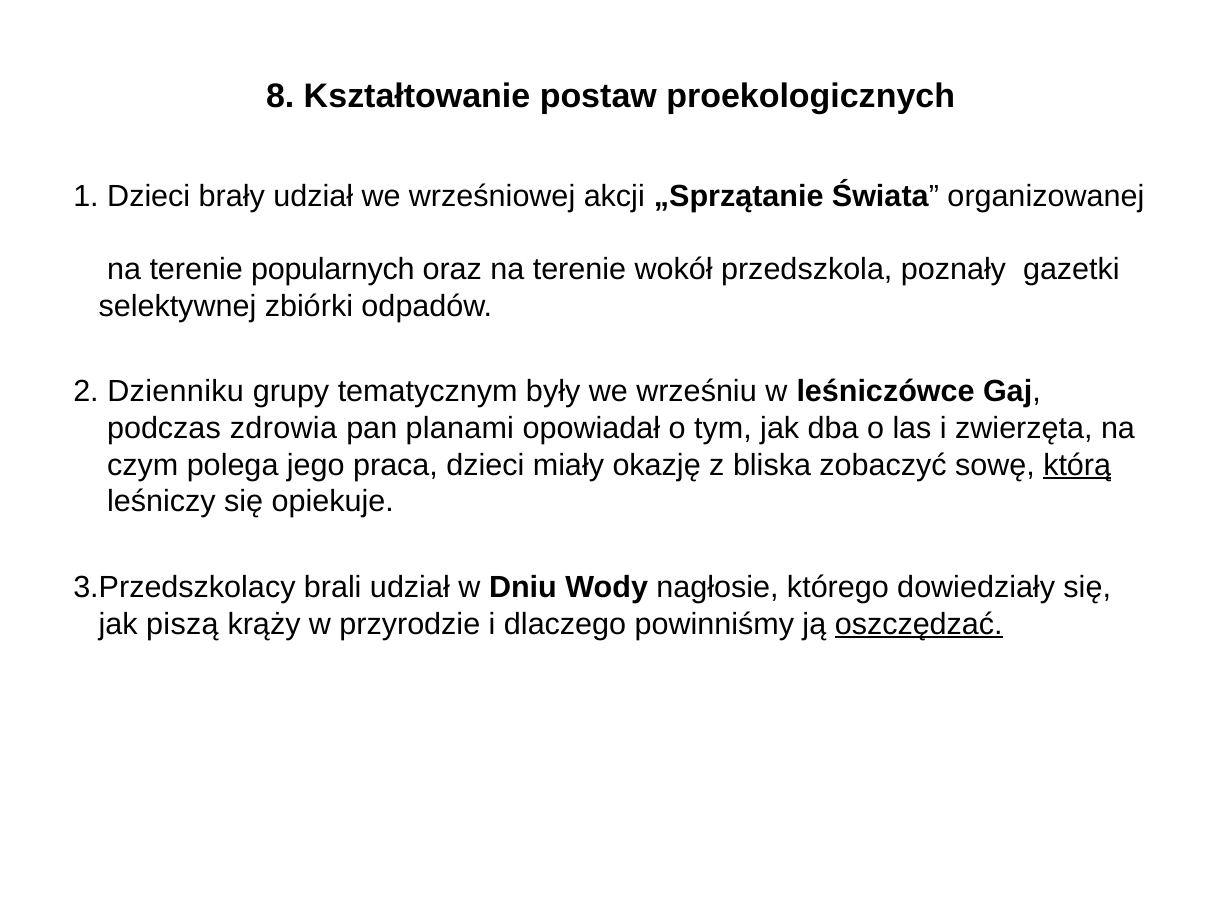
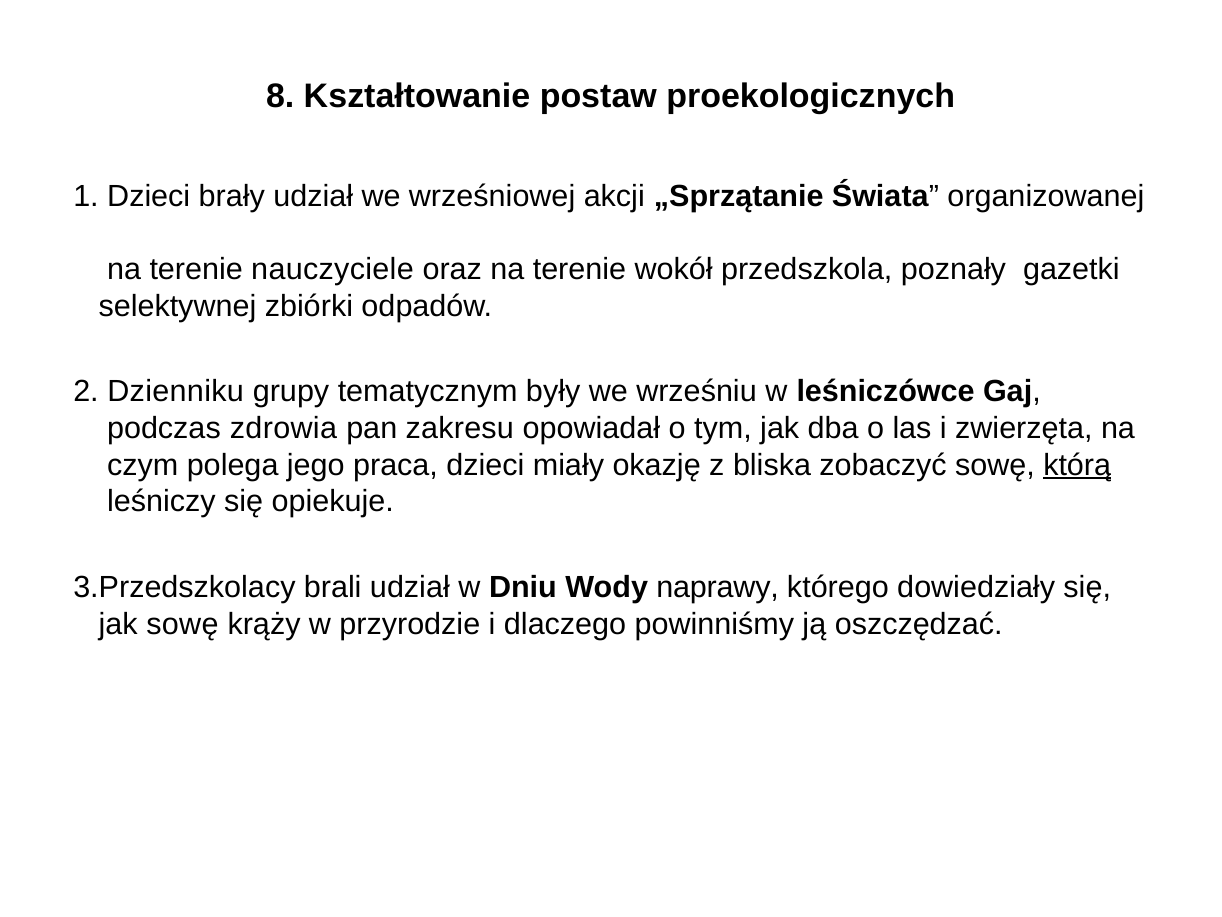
popularnych: popularnych -> nauczyciele
planami: planami -> zakresu
nagłosie: nagłosie -> naprawy
jak piszą: piszą -> sowę
oszczędzać underline: present -> none
